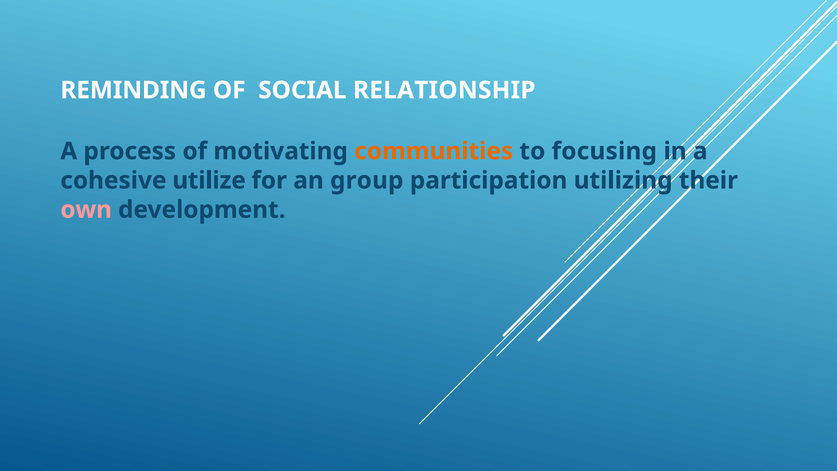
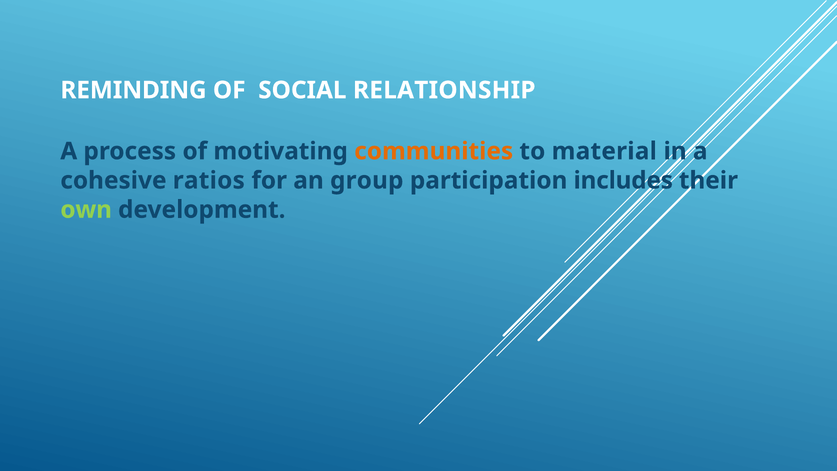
focusing: focusing -> material
utilize: utilize -> ratios
utilizing: utilizing -> includes
own colour: pink -> light green
